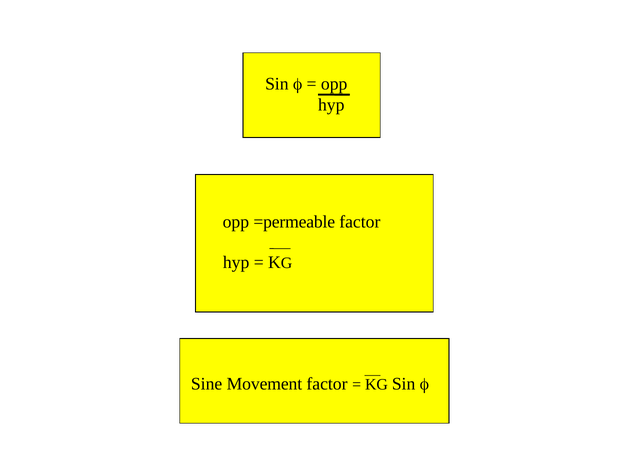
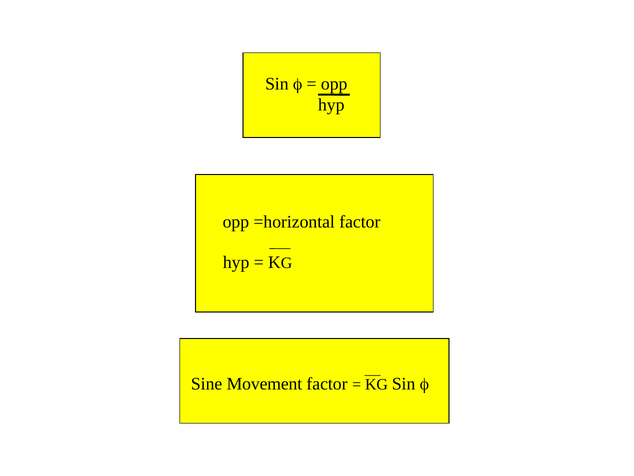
=permeable: =permeable -> =horizontal
